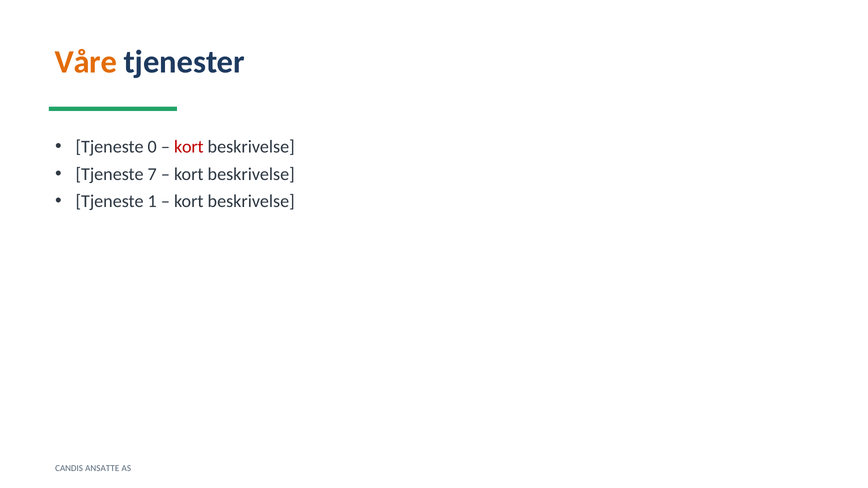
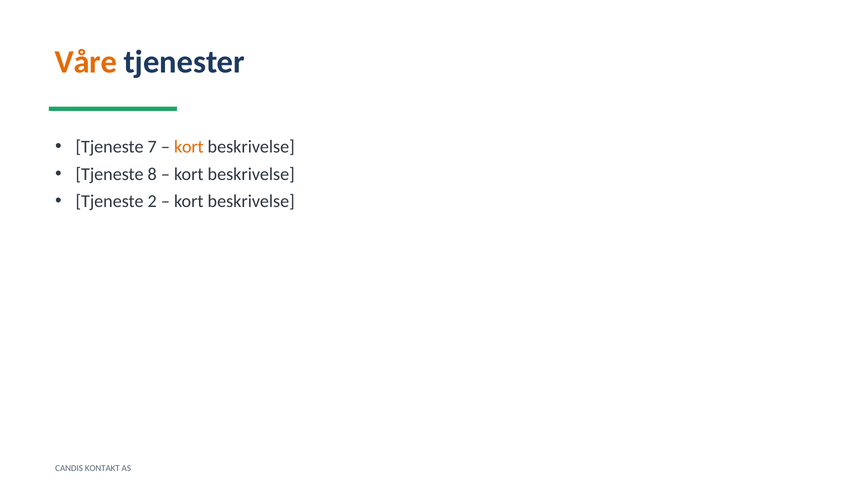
0: 0 -> 7
kort at (189, 147) colour: red -> orange
7: 7 -> 8
1: 1 -> 2
ANSATTE: ANSATTE -> KONTAKT
